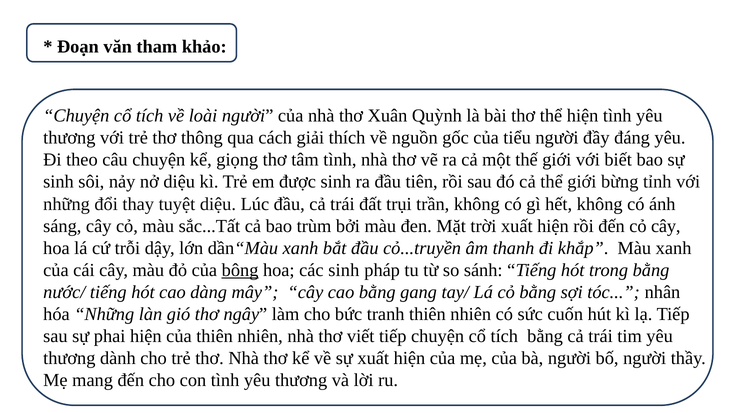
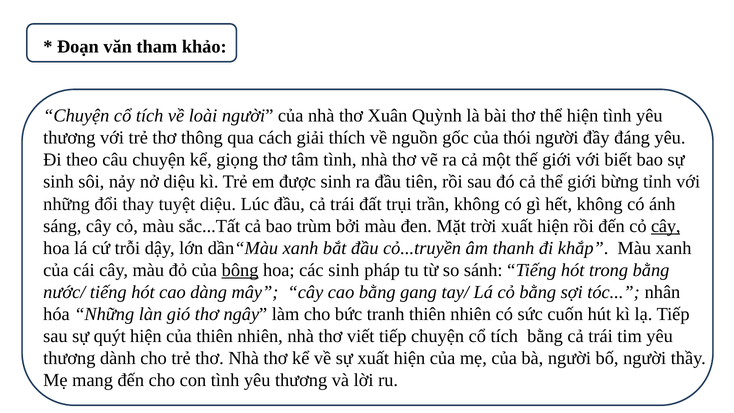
tiểu: tiểu -> thói
cây at (666, 226) underline: none -> present
phai: phai -> quýt
